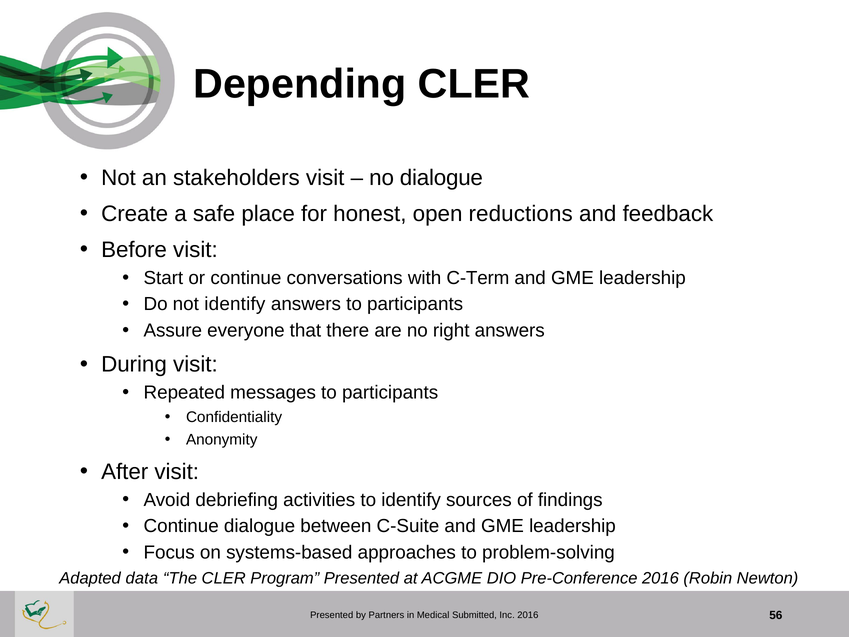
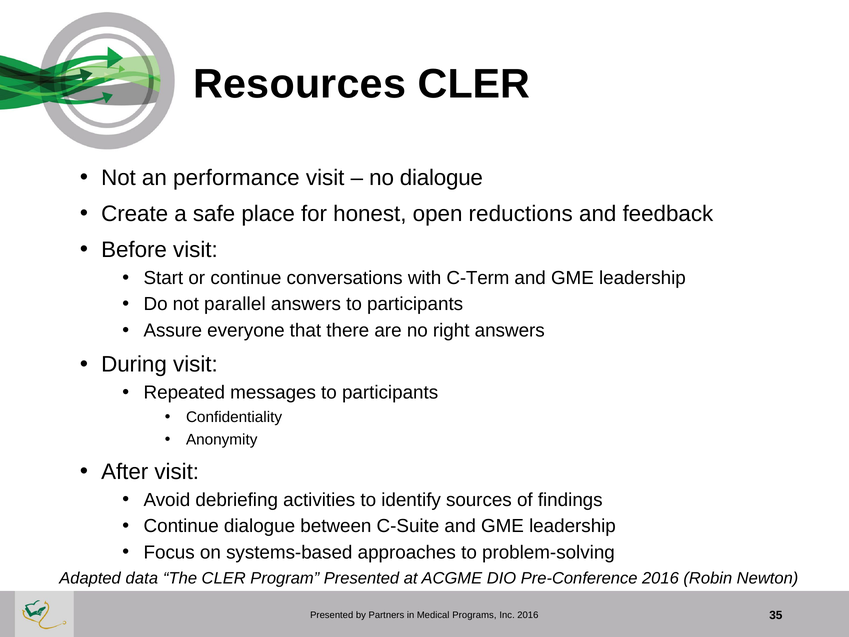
Depending: Depending -> Resources
stakeholders: stakeholders -> performance
not identify: identify -> parallel
Submitted: Submitted -> Programs
56: 56 -> 35
